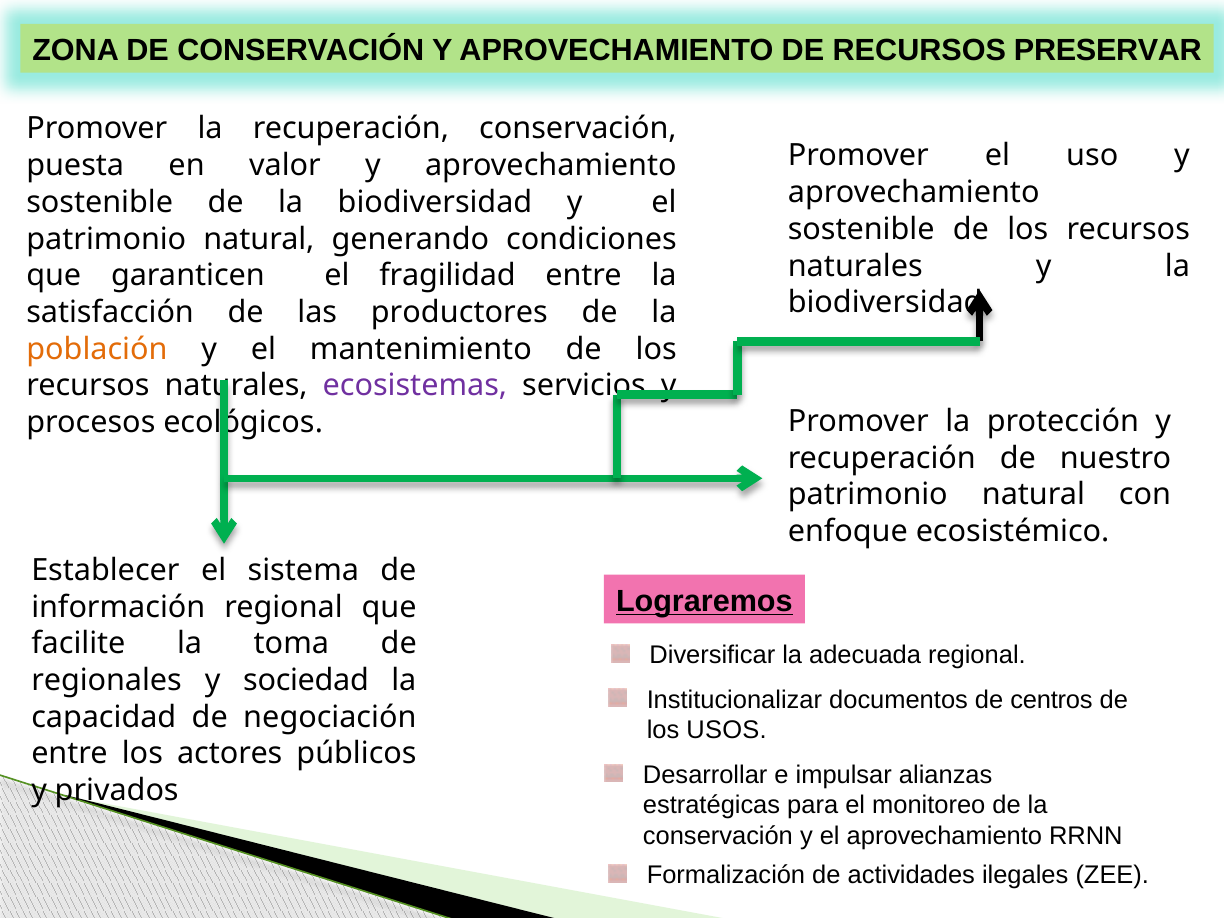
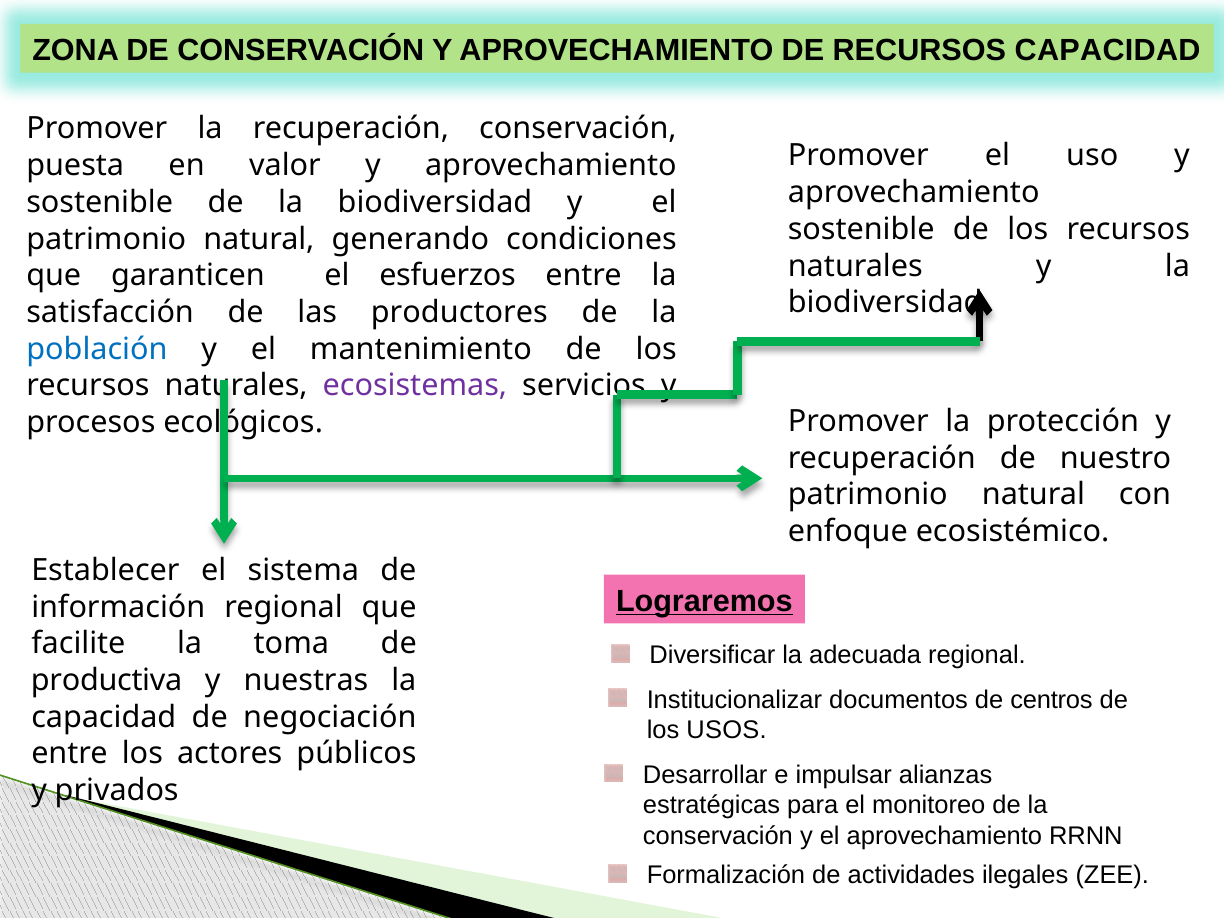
RECURSOS PRESERVAR: PRESERVAR -> CAPACIDAD
fragilidad: fragilidad -> esfuerzos
población colour: orange -> blue
regionales: regionales -> productiva
sociedad: sociedad -> nuestras
